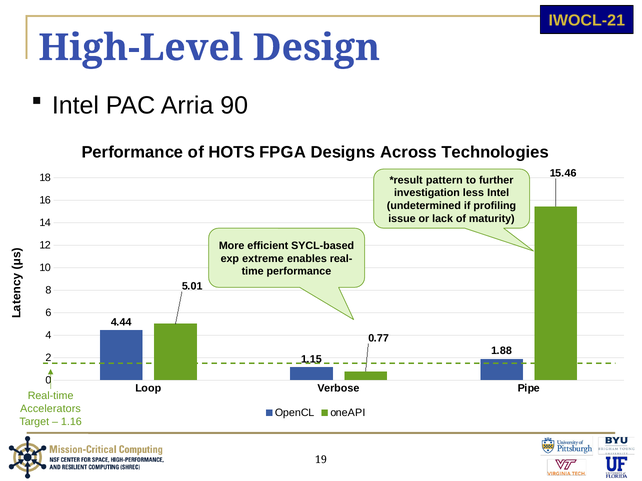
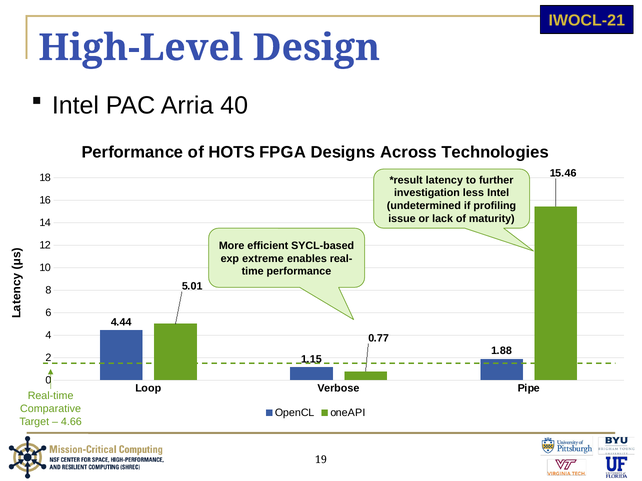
90: 90 -> 40
pattern: pattern -> latency
Accelerators: Accelerators -> Comparative
1.16: 1.16 -> 4.66
